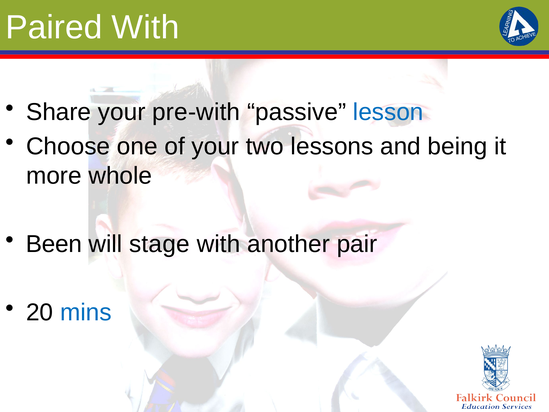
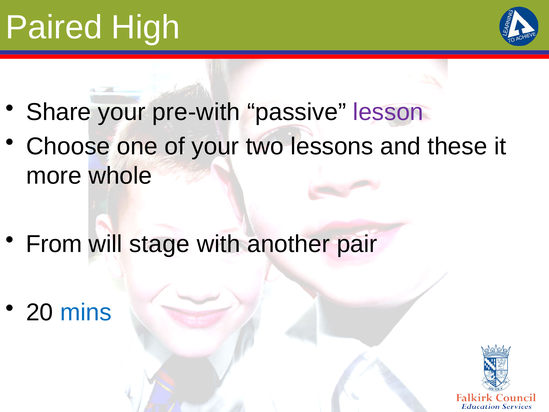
Paired With: With -> High
lesson colour: blue -> purple
being: being -> these
Been: Been -> From
